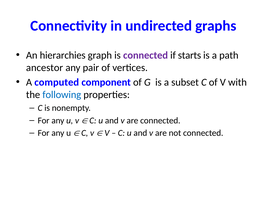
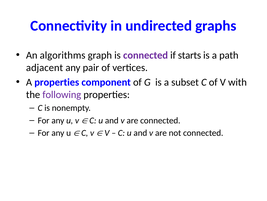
hierarchies: hierarchies -> algorithms
ancestor: ancestor -> adjacent
A computed: computed -> properties
following colour: blue -> purple
